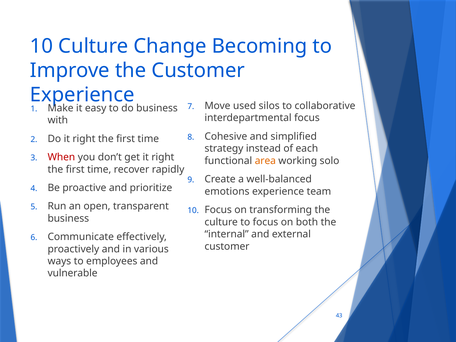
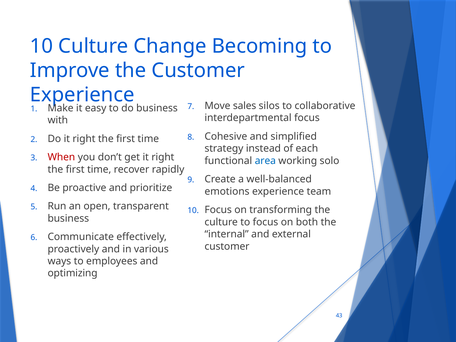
used: used -> sales
area colour: orange -> blue
vulnerable: vulnerable -> optimizing
